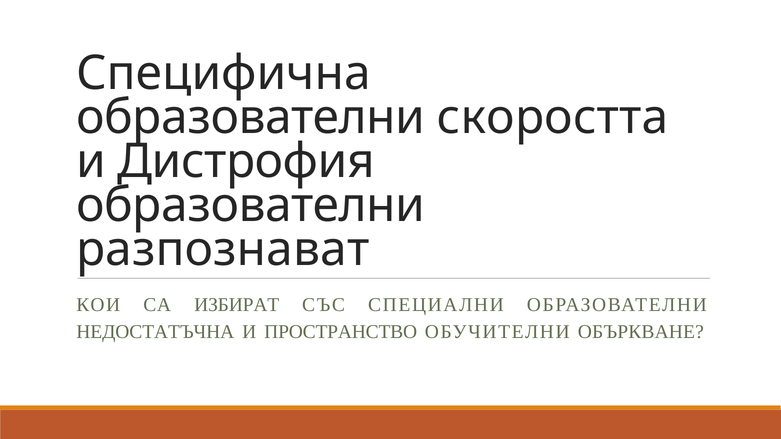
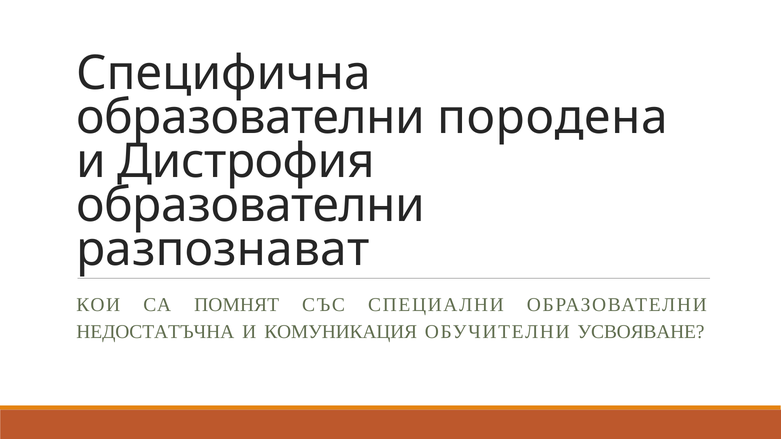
скоростта: скоростта -> породена
ИЗБИРАТ: ИЗБИРАТ -> ПОМНЯТ
ПРОСТРАНСТВО: ПРОСТРАНСТВО -> КОМУНИКАЦИЯ
ОБЪРКВАНЕ: ОБЪРКВАНЕ -> УСВОЯВАНЕ
